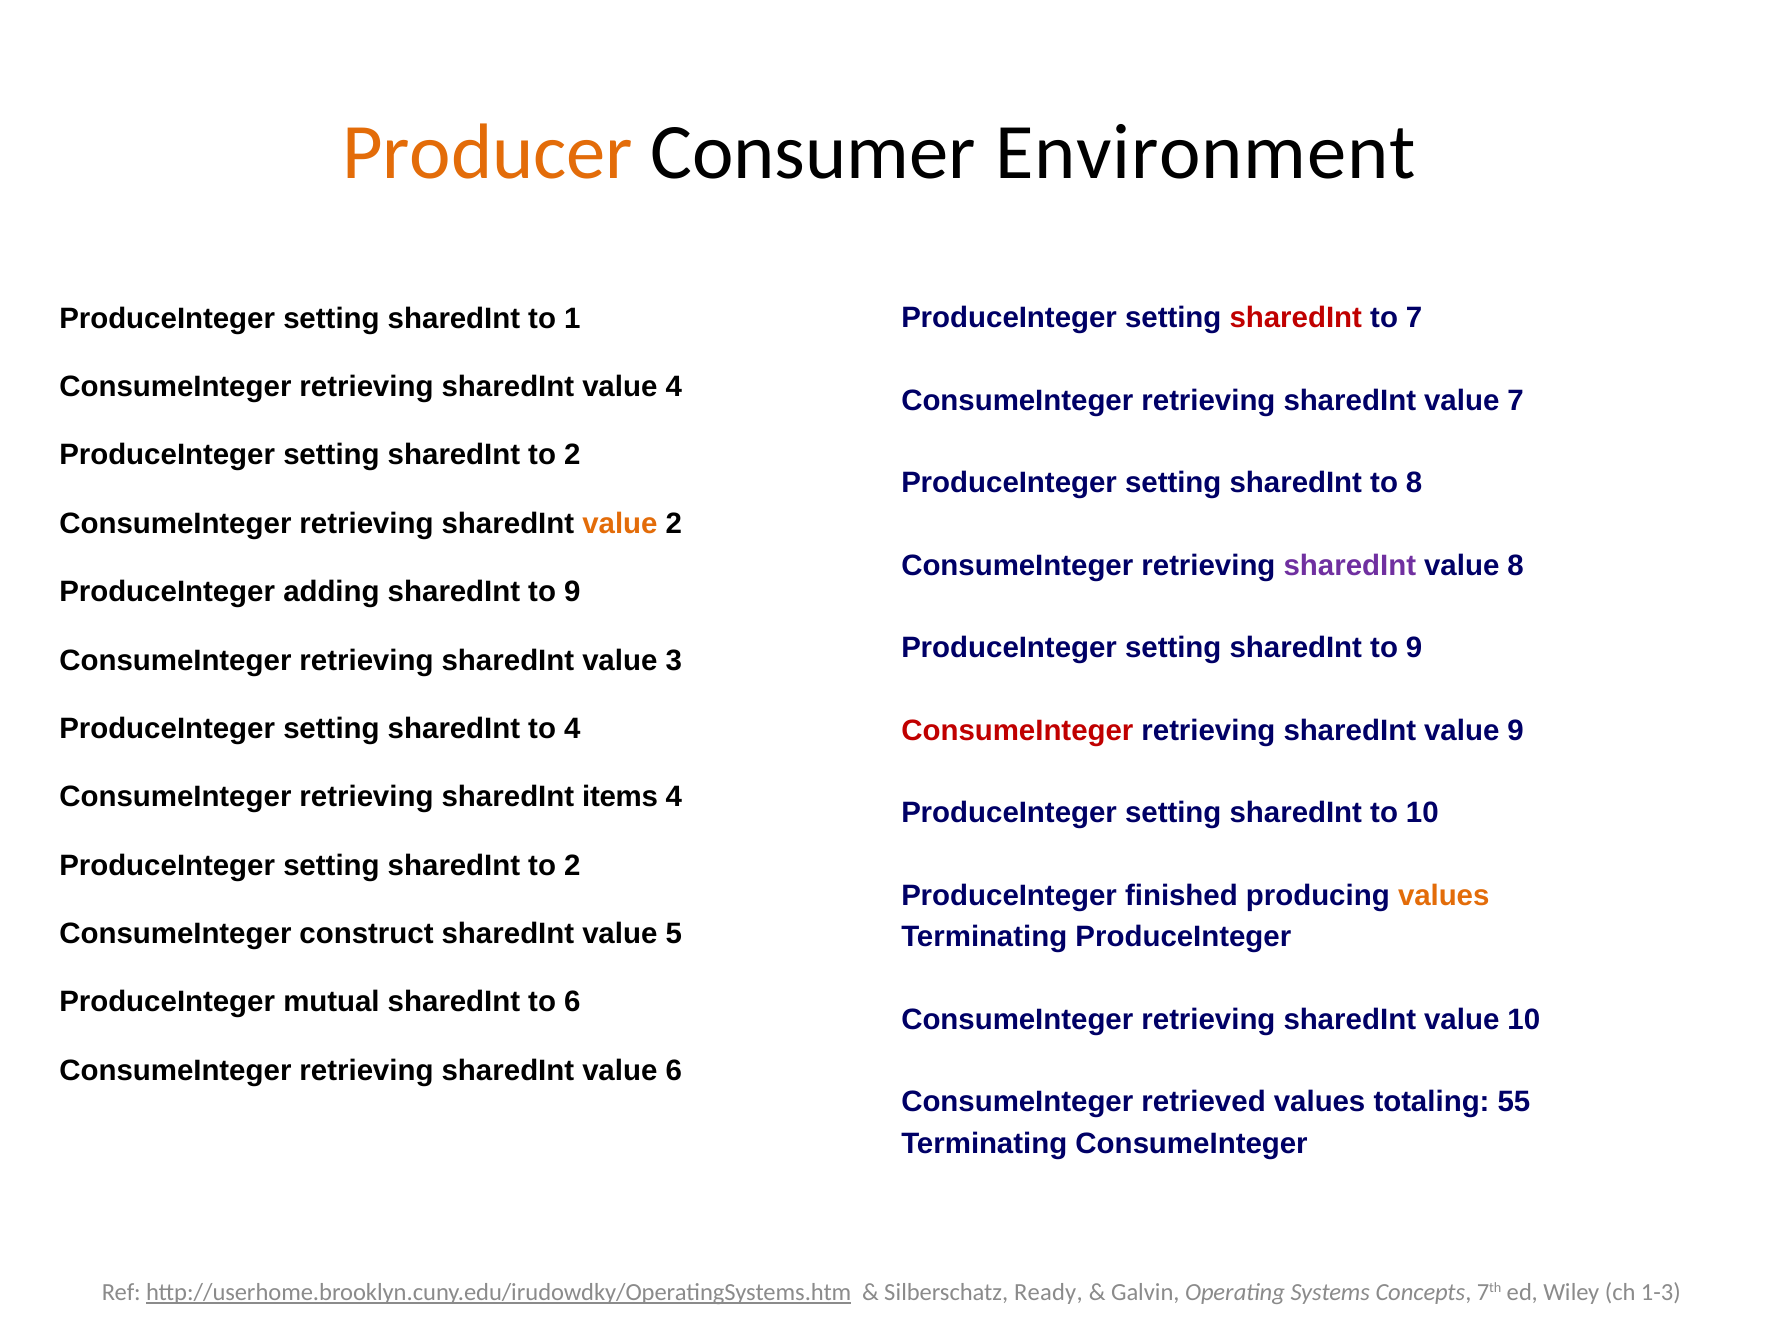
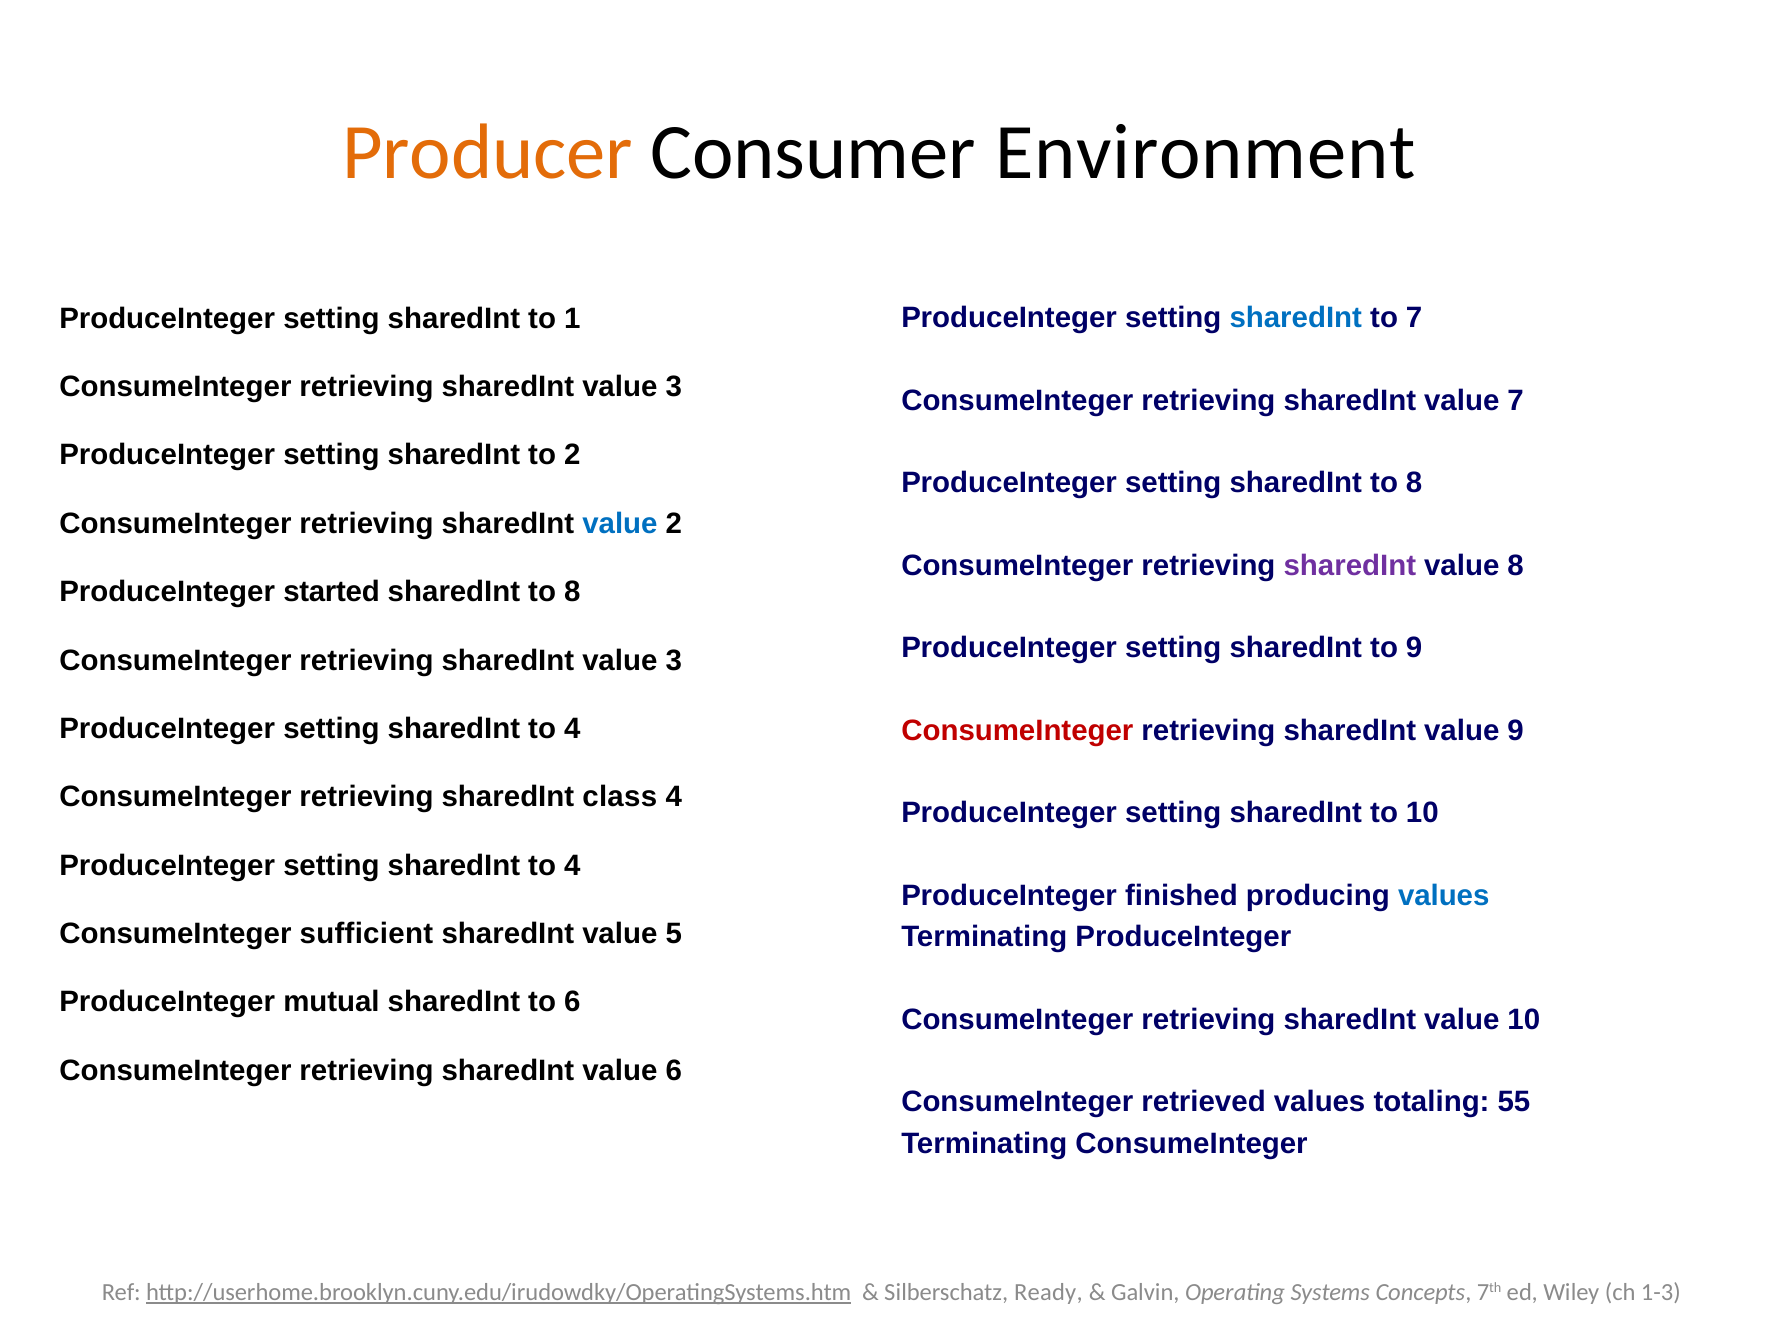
sharedInt at (1296, 318) colour: red -> blue
4 at (674, 387): 4 -> 3
value at (620, 524) colour: orange -> blue
adding: adding -> started
9 at (572, 592): 9 -> 8
items: items -> class
2 at (572, 865): 2 -> 4
values at (1444, 896) colour: orange -> blue
construct: construct -> sufficient
